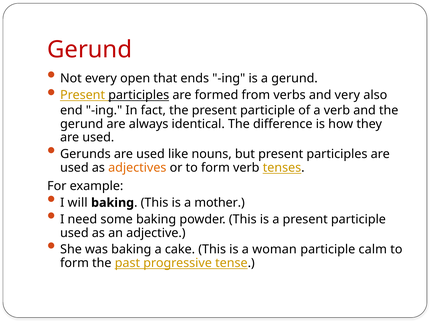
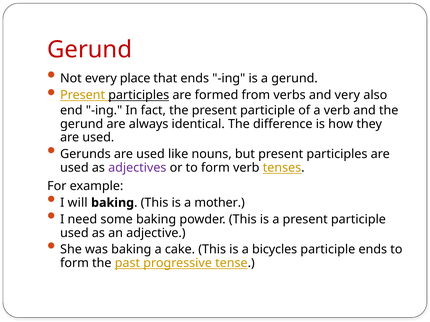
open: open -> place
adjectives colour: orange -> purple
woman: woman -> bicycles
participle calm: calm -> ends
